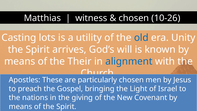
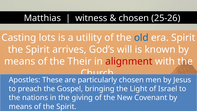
10-26: 10-26 -> 25-26
era Unity: Unity -> Spirit
alignment colour: blue -> red
